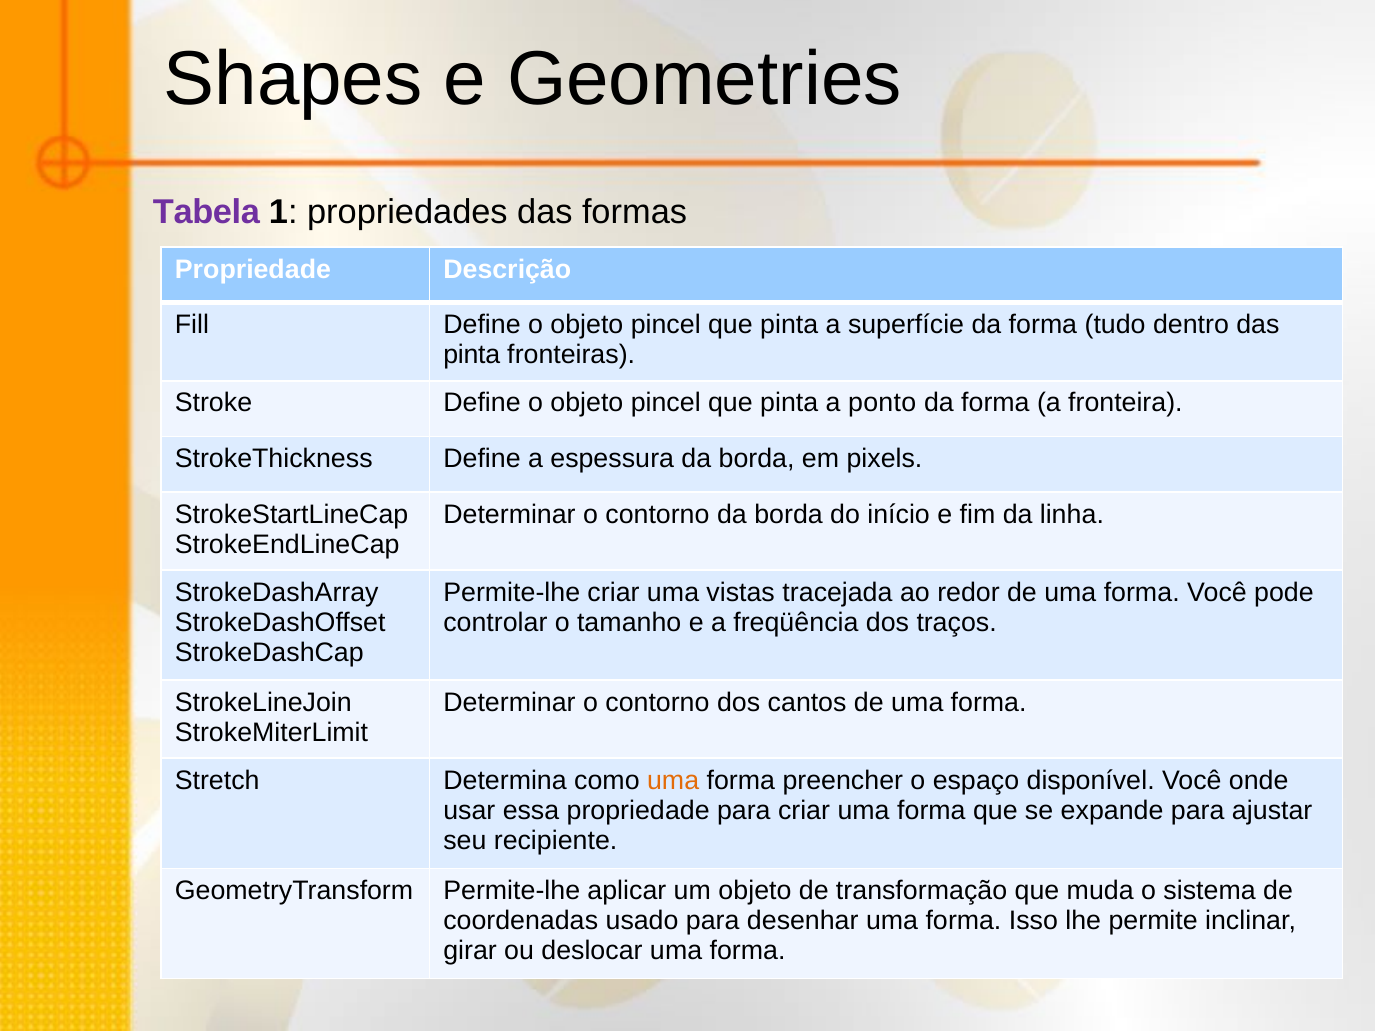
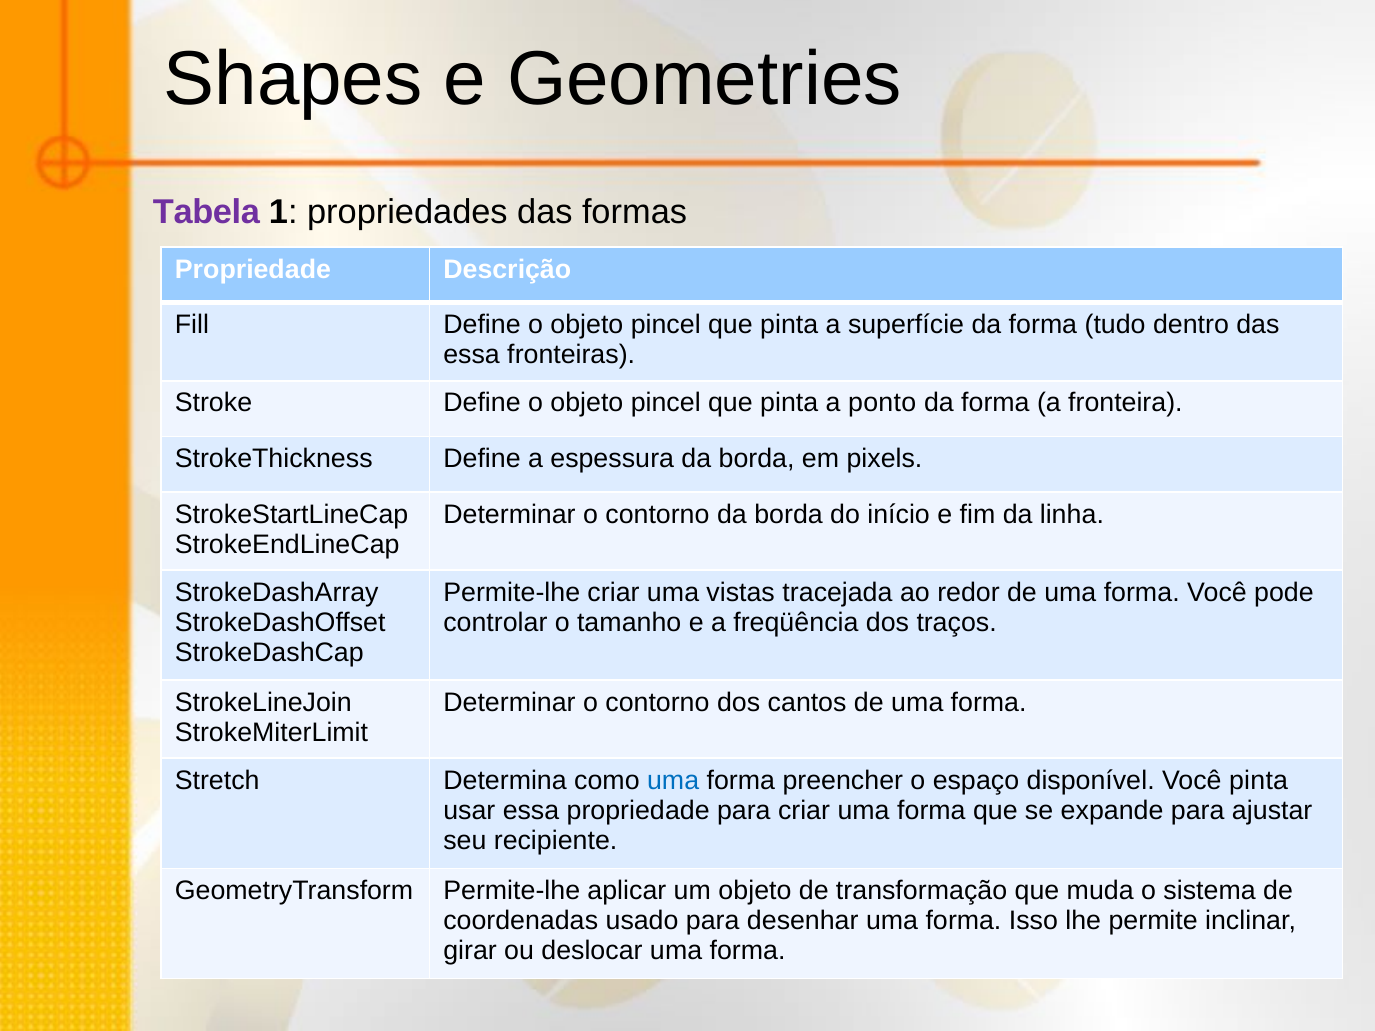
pinta at (472, 355): pinta -> essa
uma at (673, 781) colour: orange -> blue
Você onde: onde -> pinta
